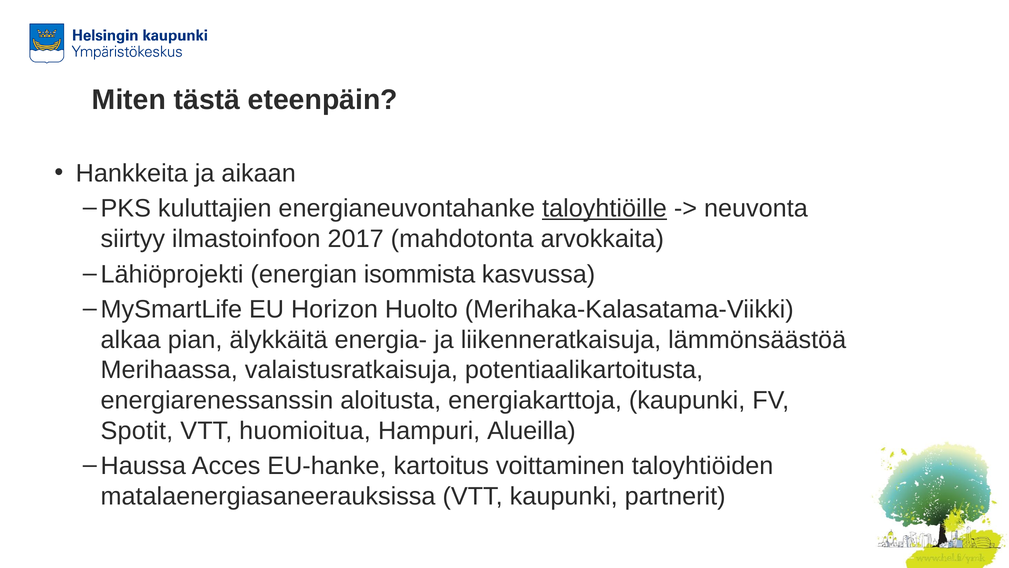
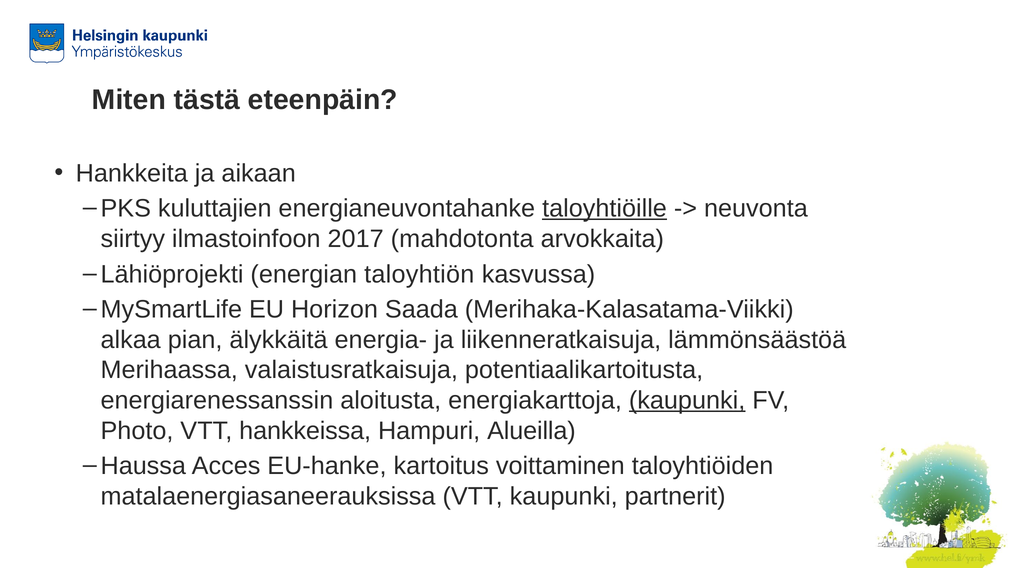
isommista: isommista -> taloyhtiön
Huolto: Huolto -> Saada
kaupunki at (687, 400) underline: none -> present
Spotit at (137, 430): Spotit -> Photo
huomioitua: huomioitua -> hankkeissa
